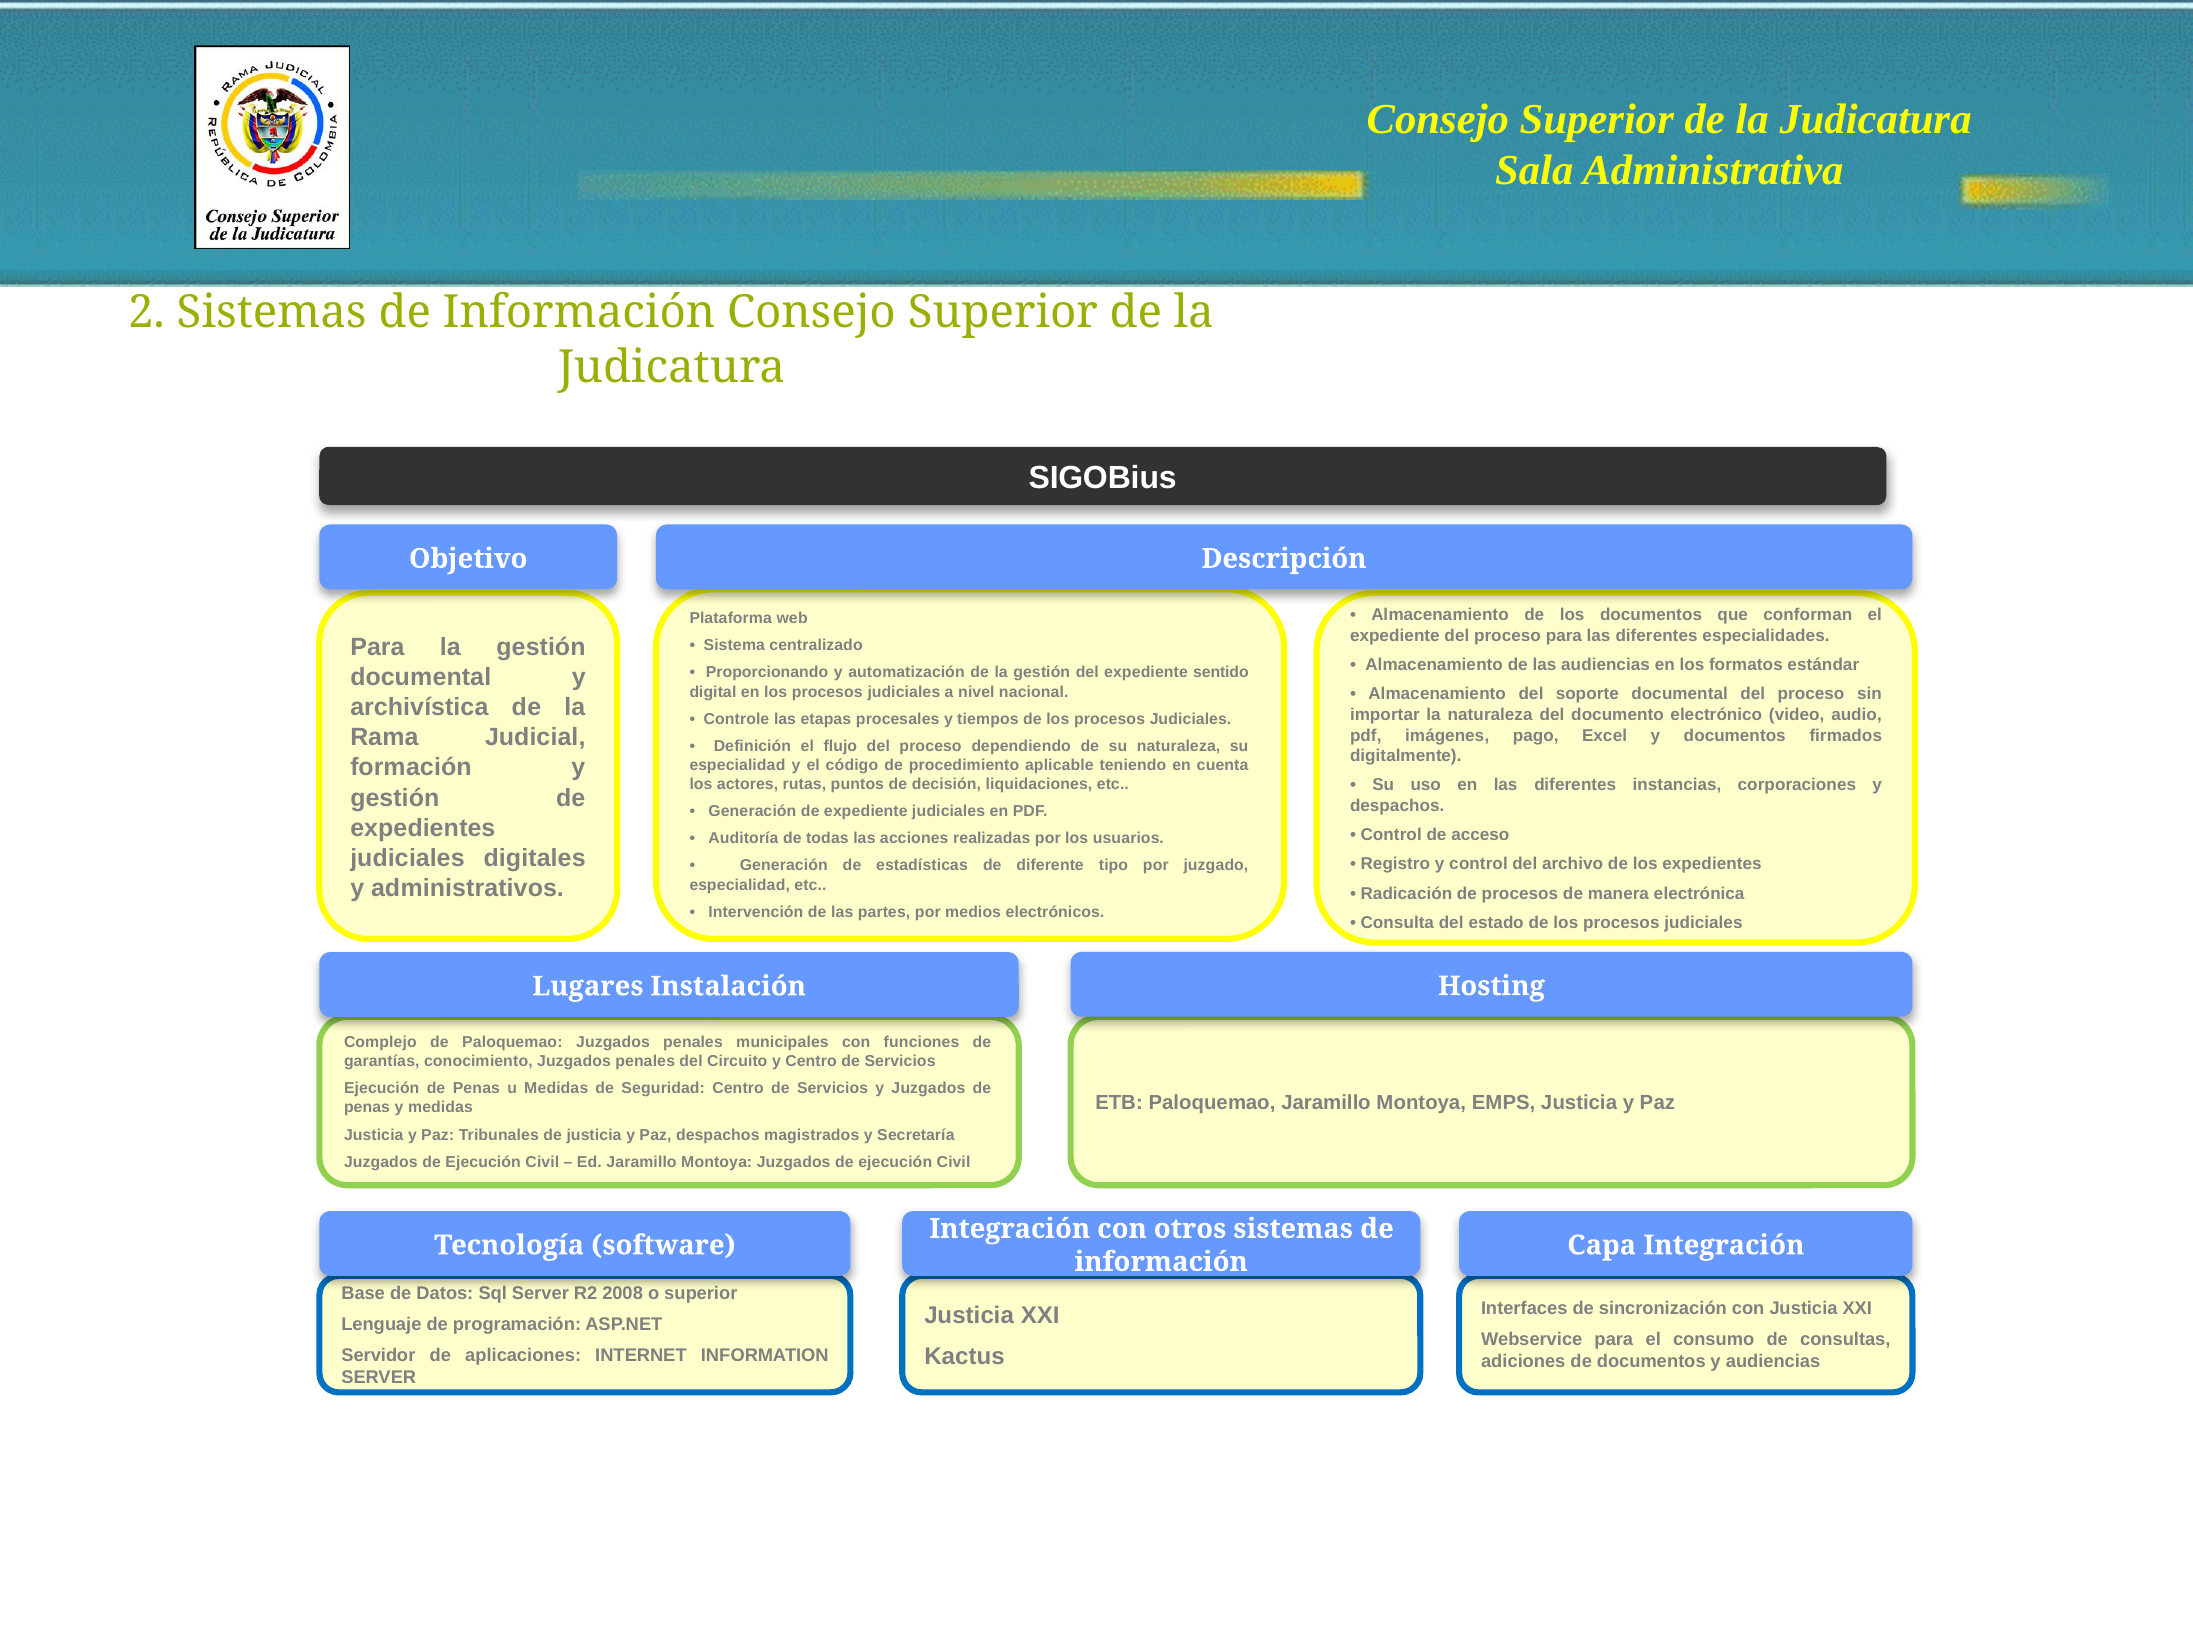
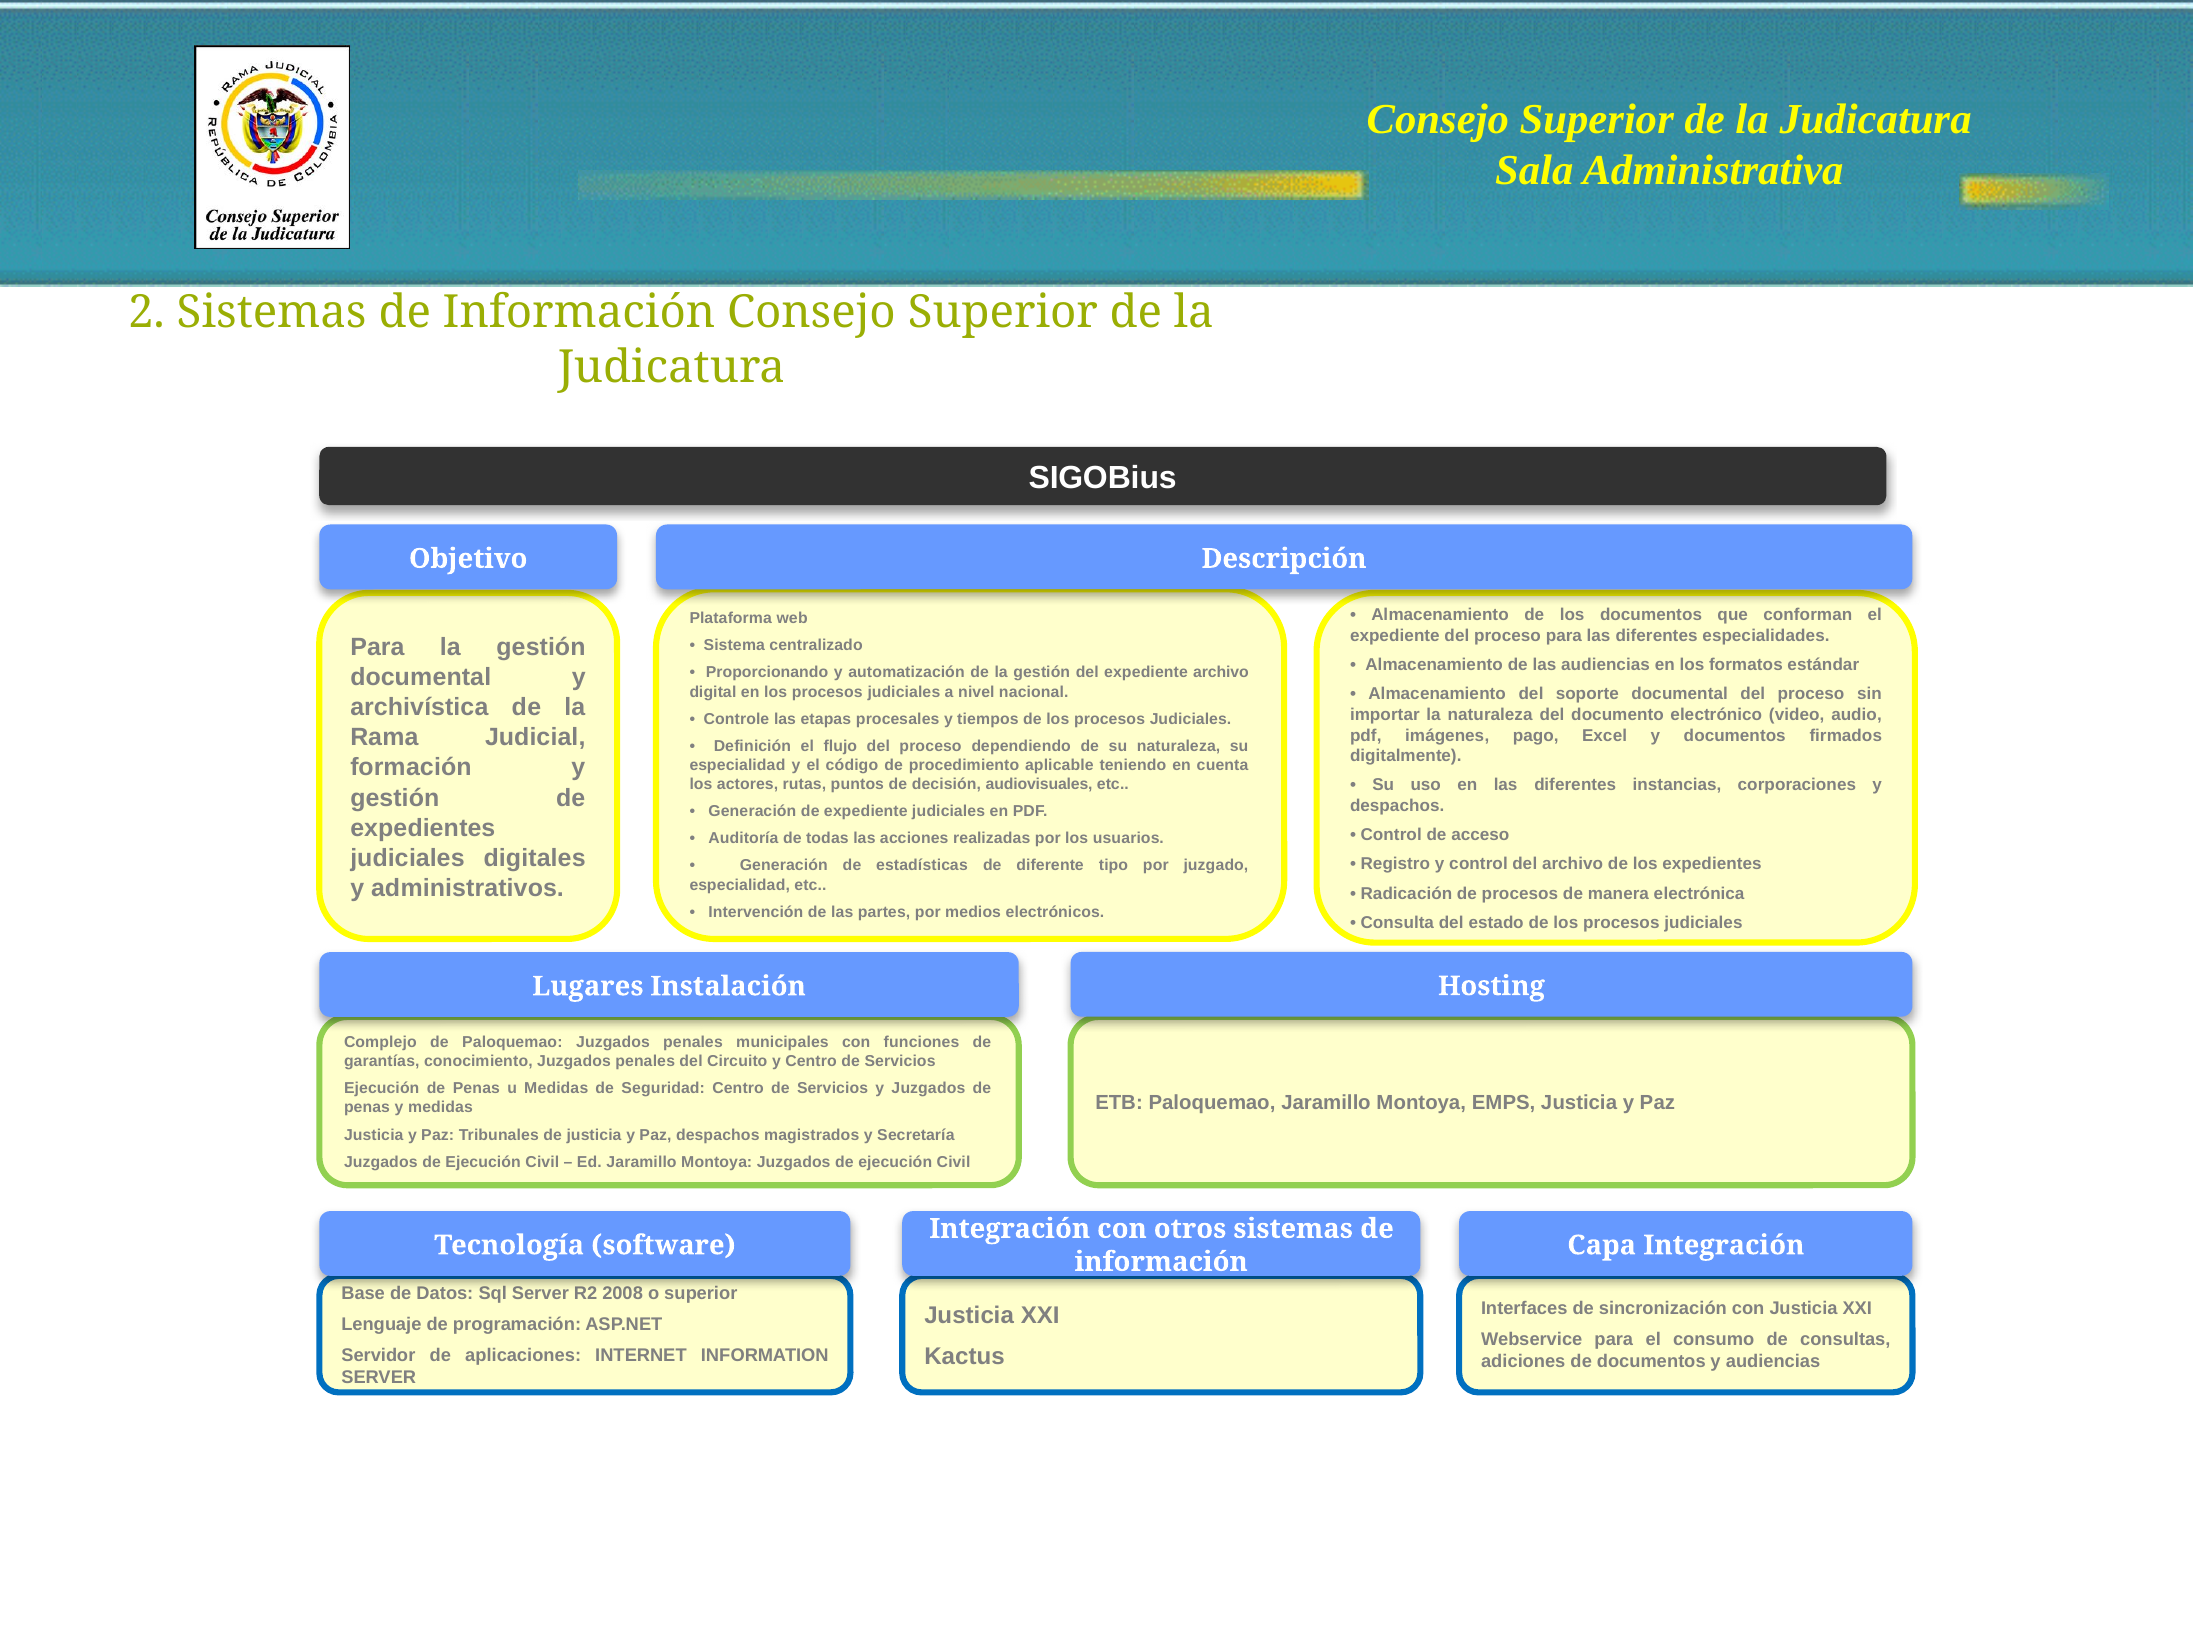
expediente sentido: sentido -> archivo
liquidaciones: liquidaciones -> audiovisuales
